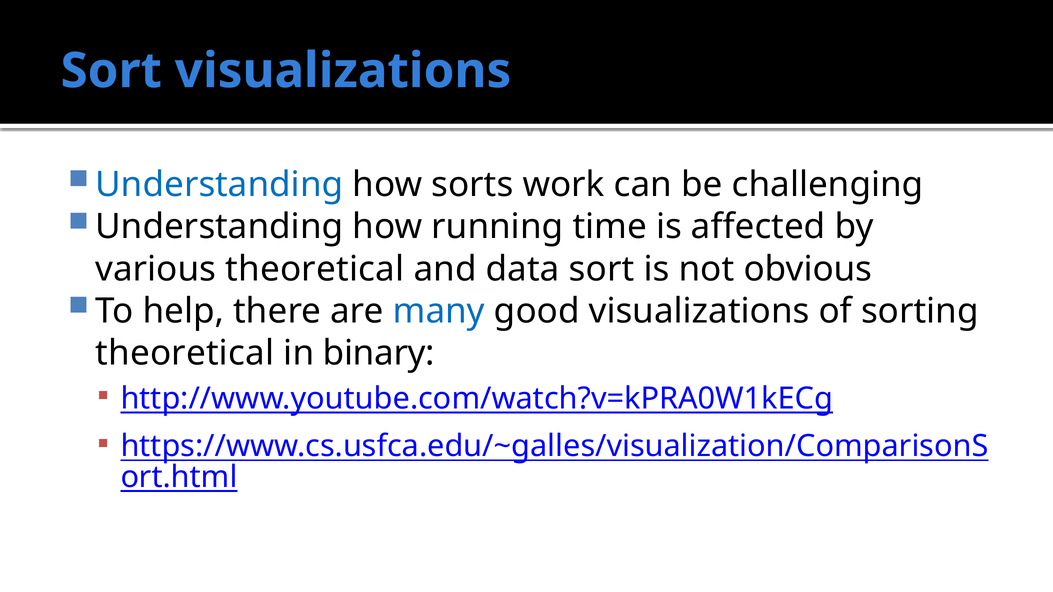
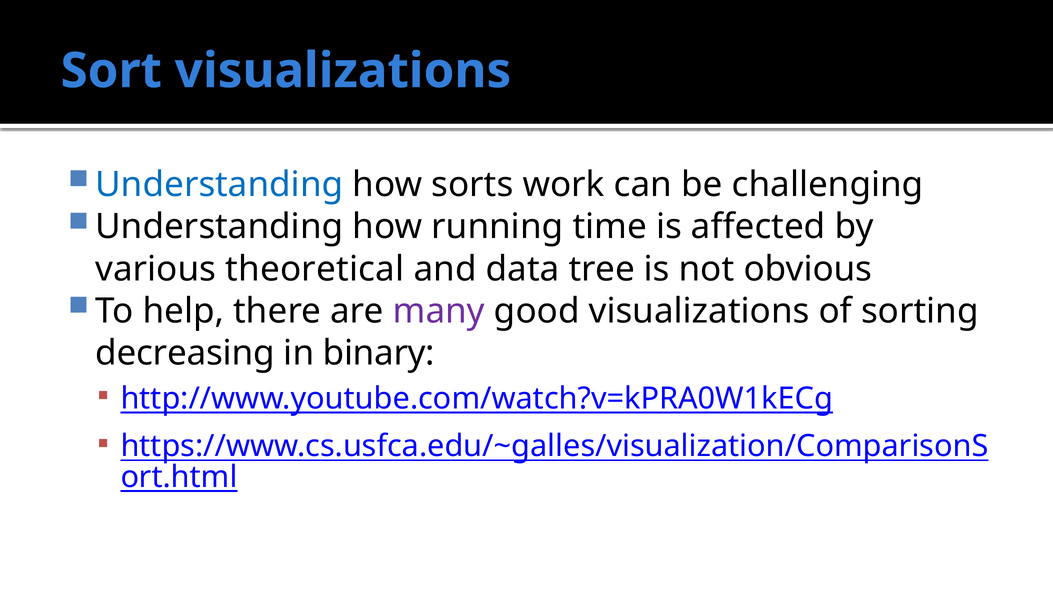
data sort: sort -> tree
many colour: blue -> purple
theoretical at (185, 353): theoretical -> decreasing
